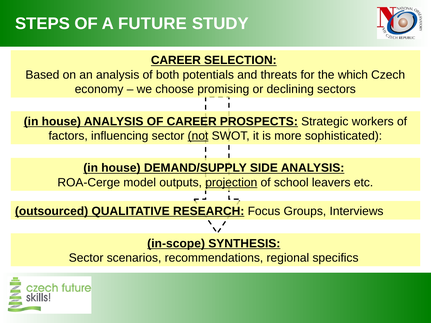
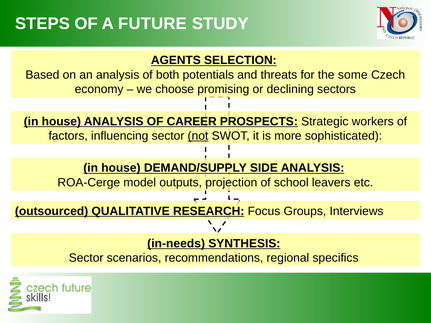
CAREER at (176, 60): CAREER -> AGENTS
which: which -> some
projection underline: present -> none
in-scope: in-scope -> in-needs
